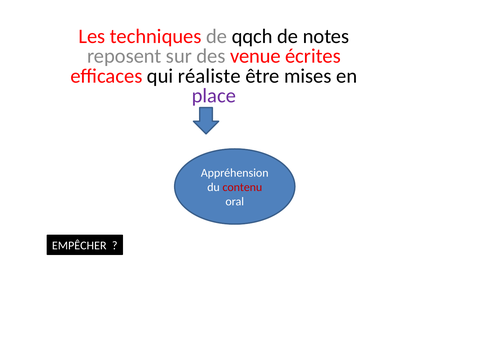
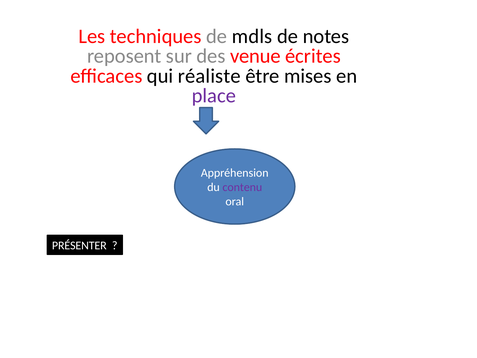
qqch: qqch -> mdls
contenu colour: red -> purple
EMPÊCHER: EMPÊCHER -> PRÉSENTER
